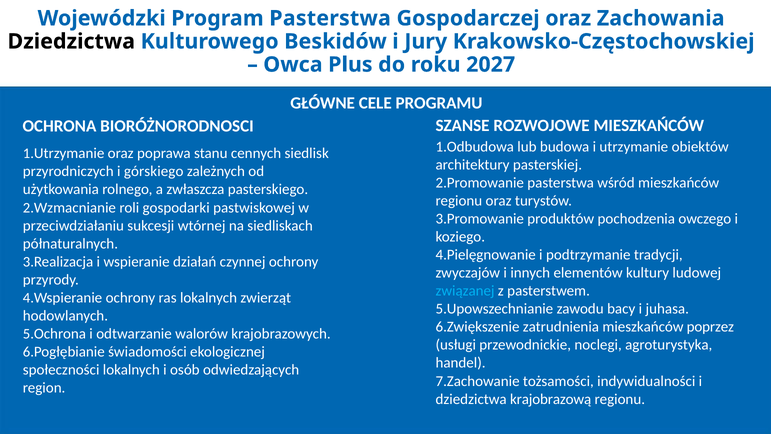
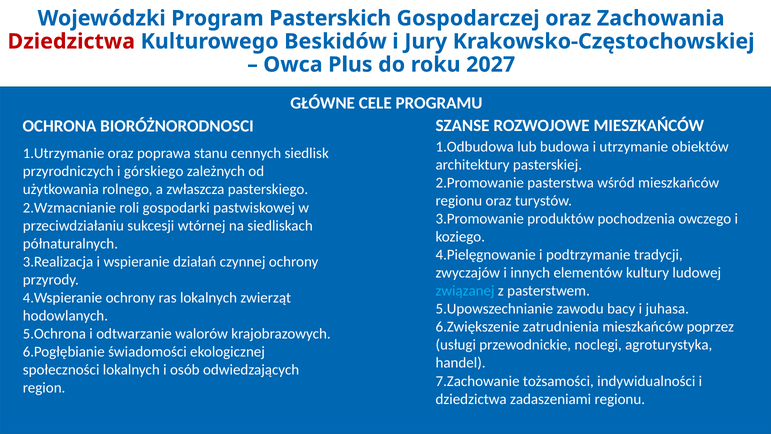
Program Pasterstwa: Pasterstwa -> Pasterskich
Dziedzictwa at (71, 41) colour: black -> red
krajobrazową: krajobrazową -> zadaszeniami
